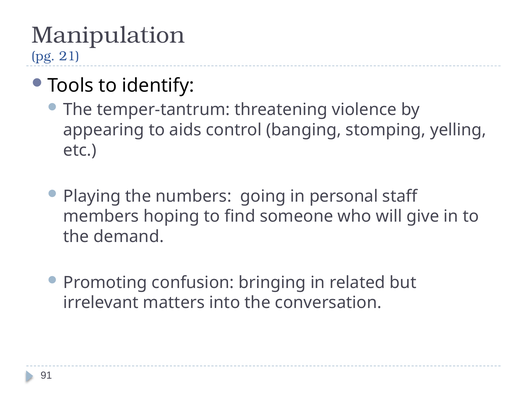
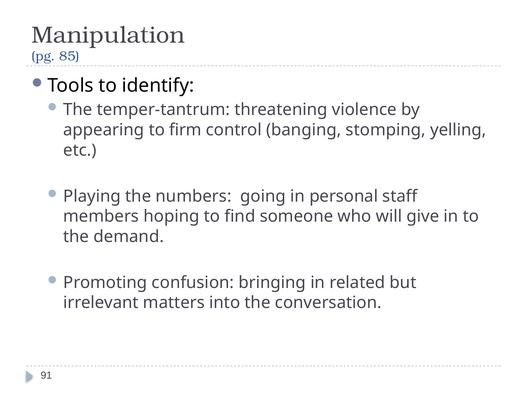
21: 21 -> 85
aids: aids -> firm
